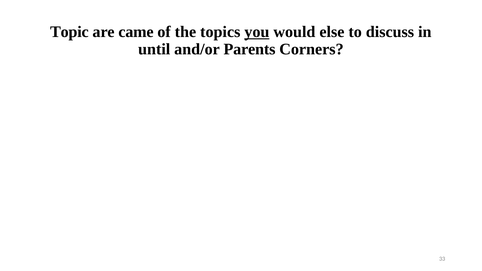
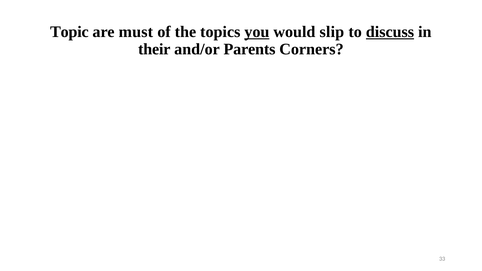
came: came -> must
else: else -> slip
discuss underline: none -> present
until: until -> their
